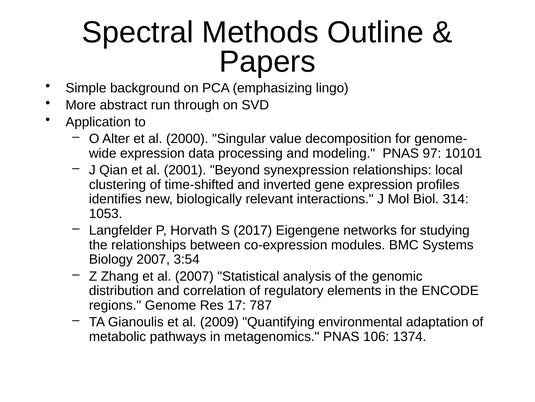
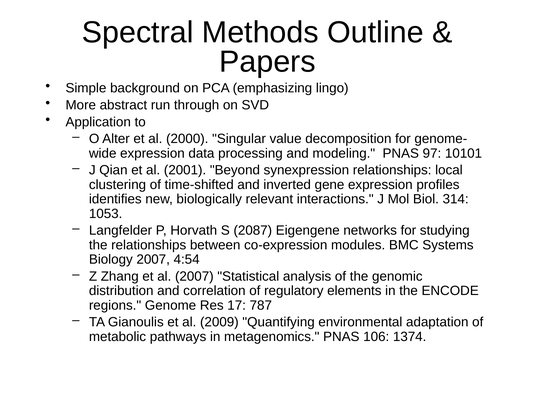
2017: 2017 -> 2087
3:54: 3:54 -> 4:54
